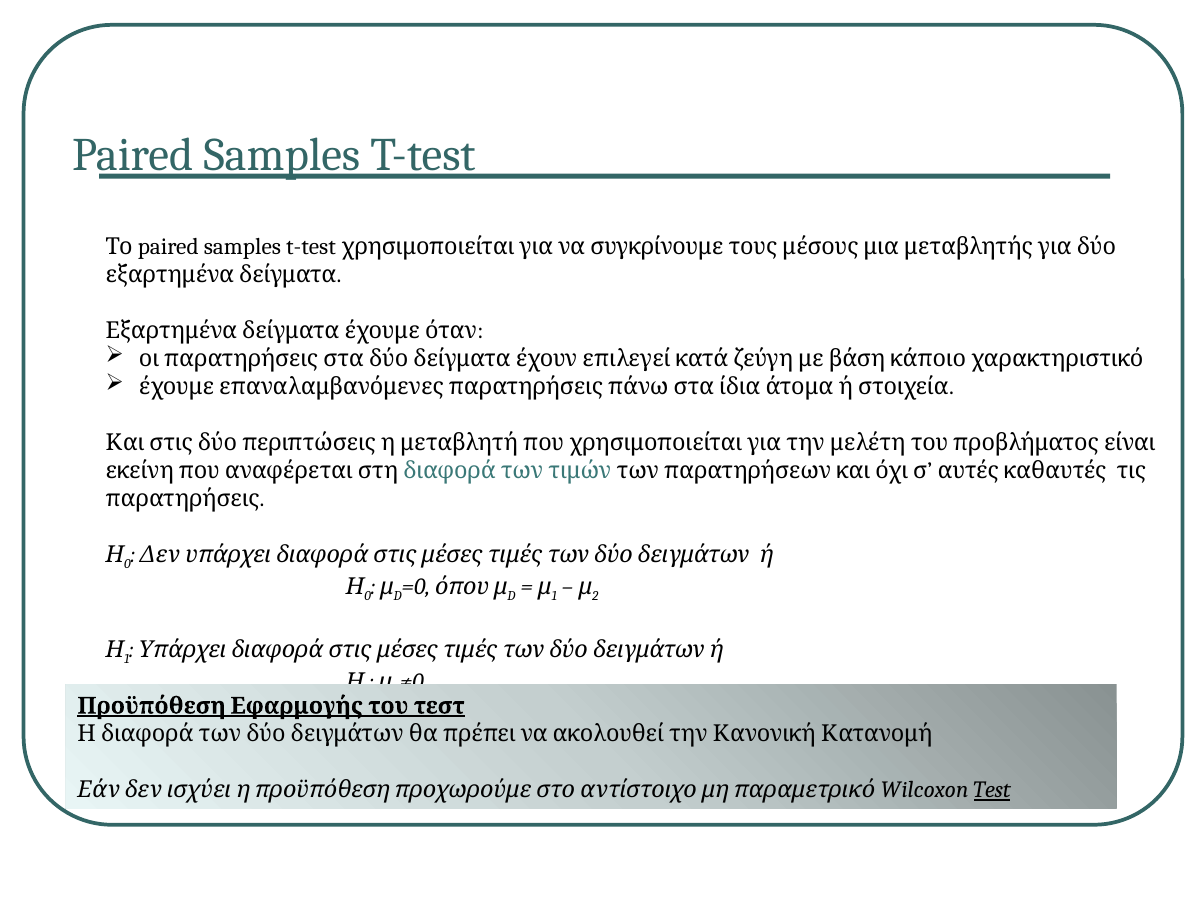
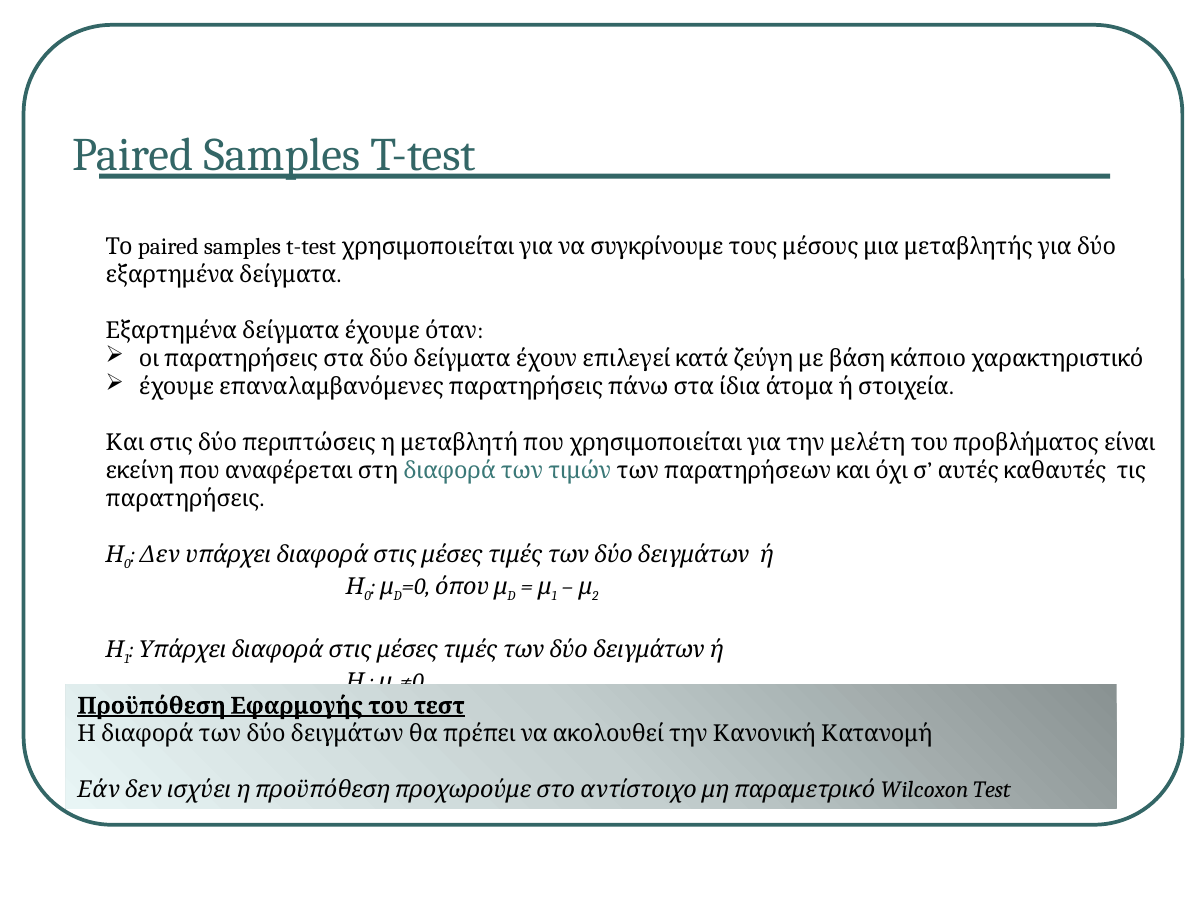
Test underline: present -> none
